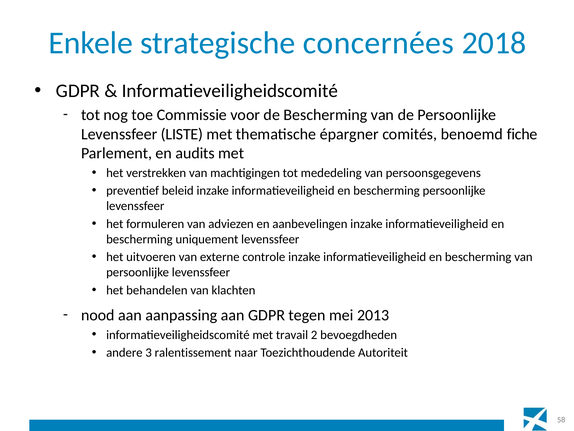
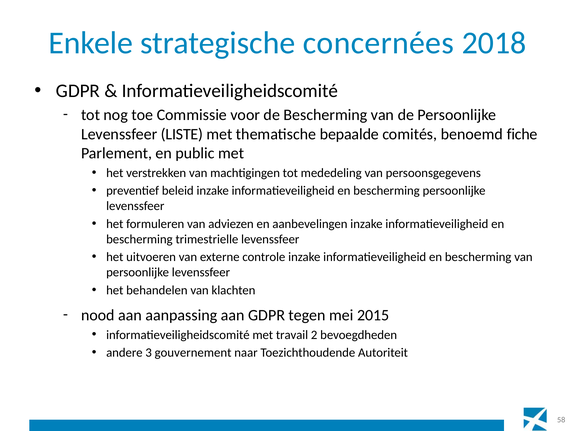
épargner: épargner -> bepaalde
audits: audits -> public
uniquement: uniquement -> trimestrielle
2013: 2013 -> 2015
ralentissement: ralentissement -> gouvernement
